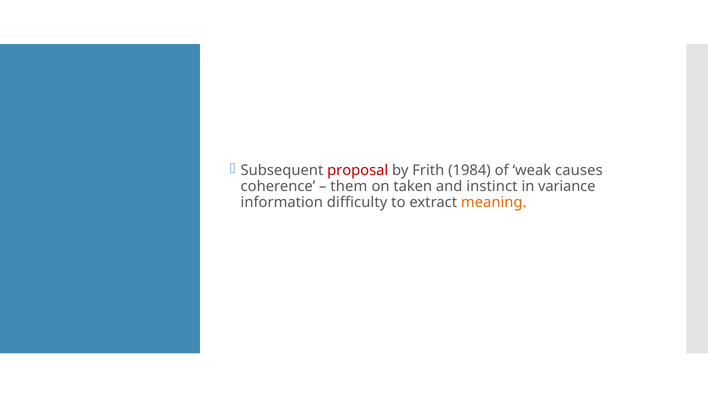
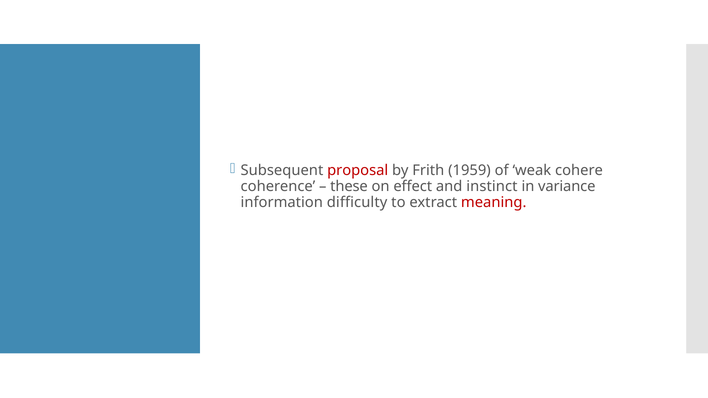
1984: 1984 -> 1959
causes: causes -> cohere
them: them -> these
taken: taken -> effect
meaning colour: orange -> red
